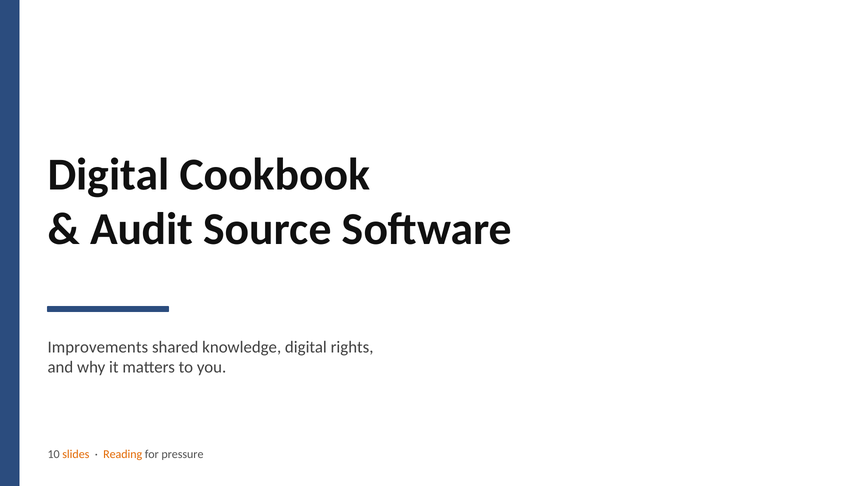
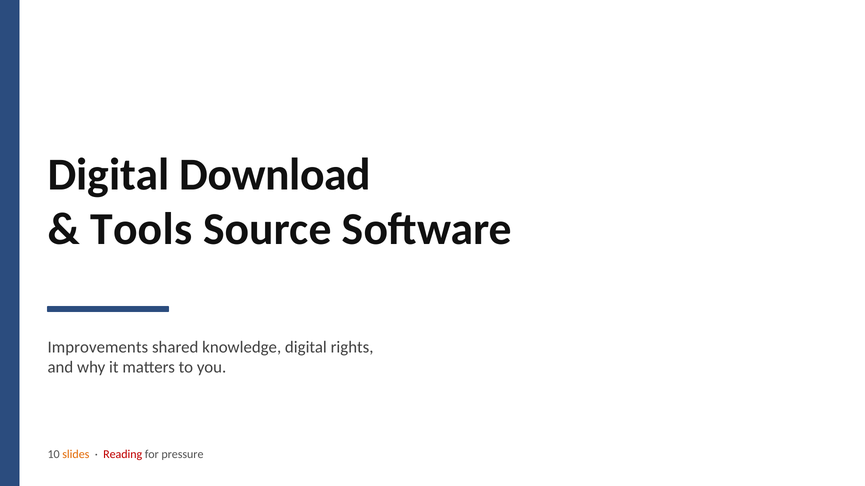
Cookbook: Cookbook -> Download
Audit: Audit -> Tools
Reading colour: orange -> red
